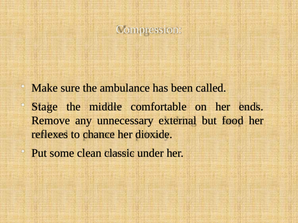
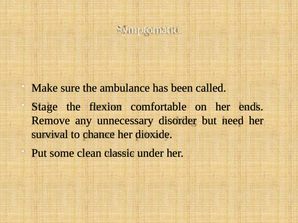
Compression: Compression -> Symptomatic
middle: middle -> flexion
external: external -> disorder
food: food -> need
reflexes: reflexes -> survival
